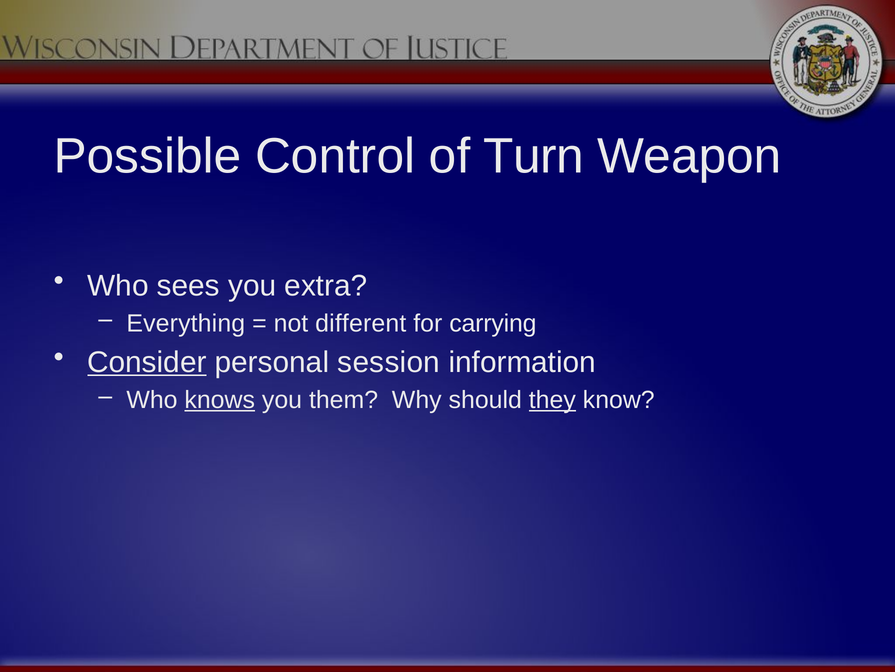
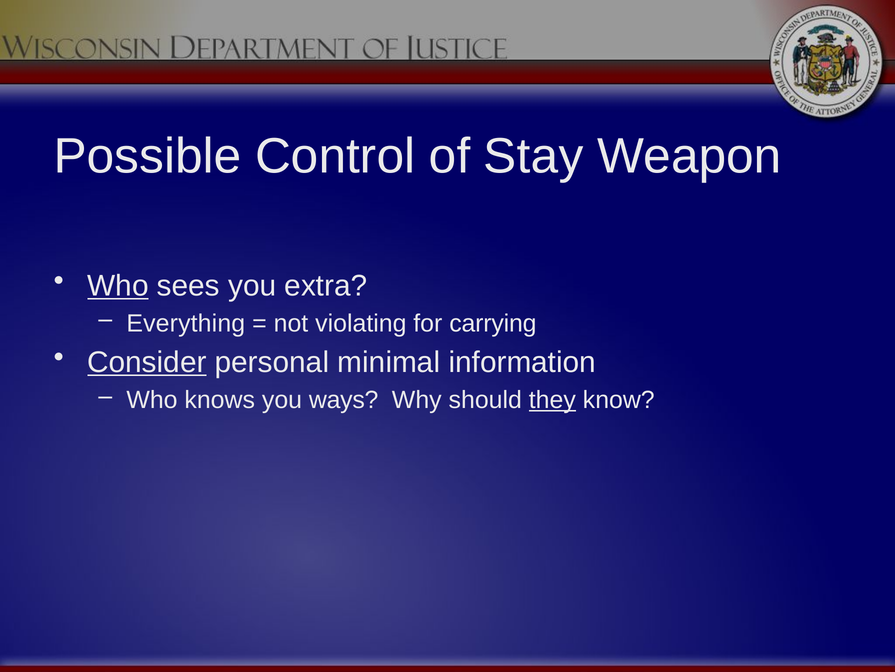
Turn: Turn -> Stay
Who at (118, 286) underline: none -> present
different: different -> violating
session: session -> minimal
knows underline: present -> none
them: them -> ways
